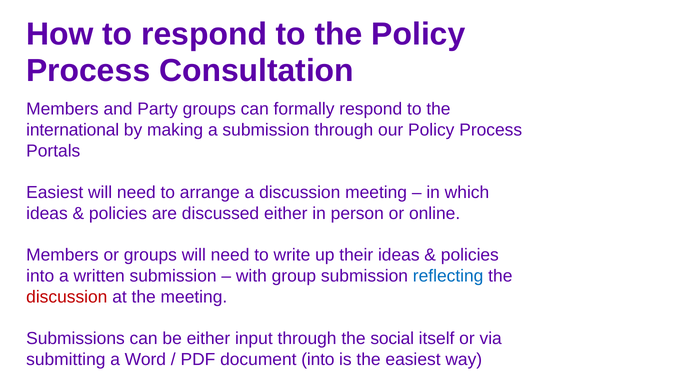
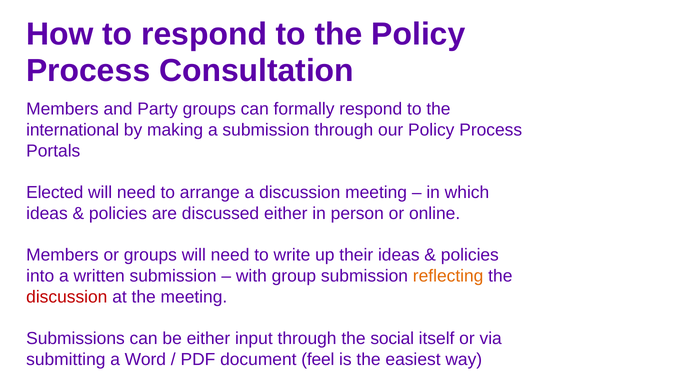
Easiest at (55, 193): Easiest -> Elected
reflecting colour: blue -> orange
document into: into -> feel
